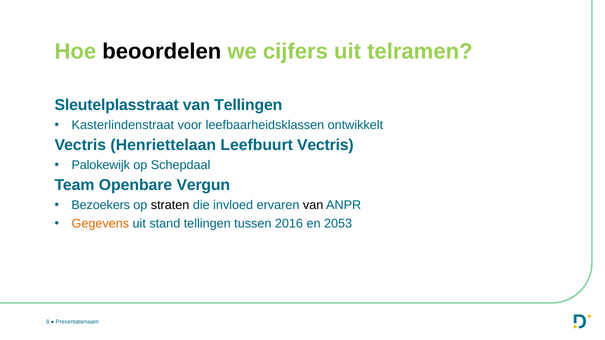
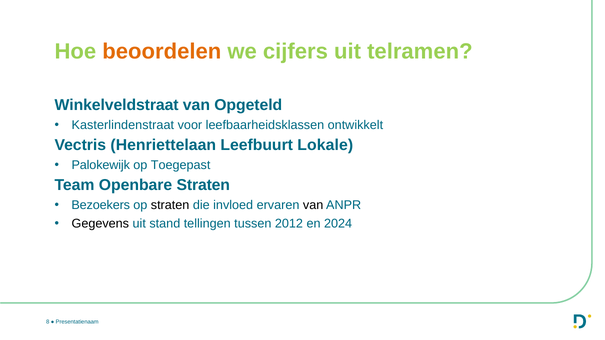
beoordelen colour: black -> orange
Sleutelplasstraat: Sleutelplasstraat -> Winkelveldstraat
van Tellingen: Tellingen -> Opgeteld
Leefbuurt Vectris: Vectris -> Lokale
Schepdaal: Schepdaal -> Toegepast
Openbare Vergun: Vergun -> Straten
Gegevens colour: orange -> black
2016: 2016 -> 2012
2053: 2053 -> 2024
